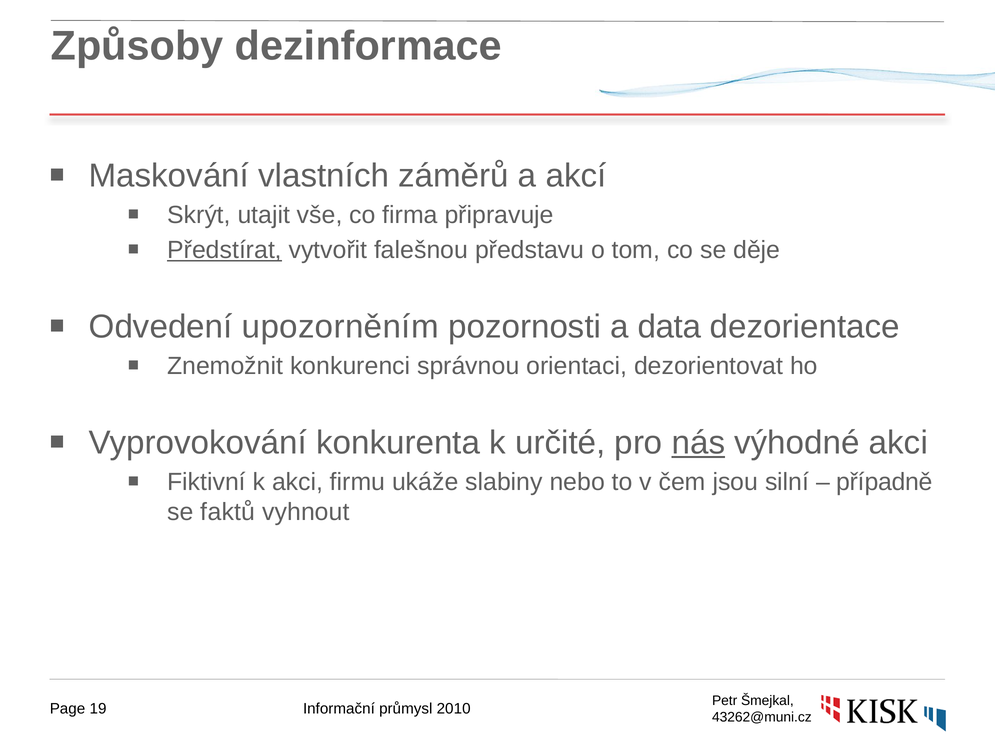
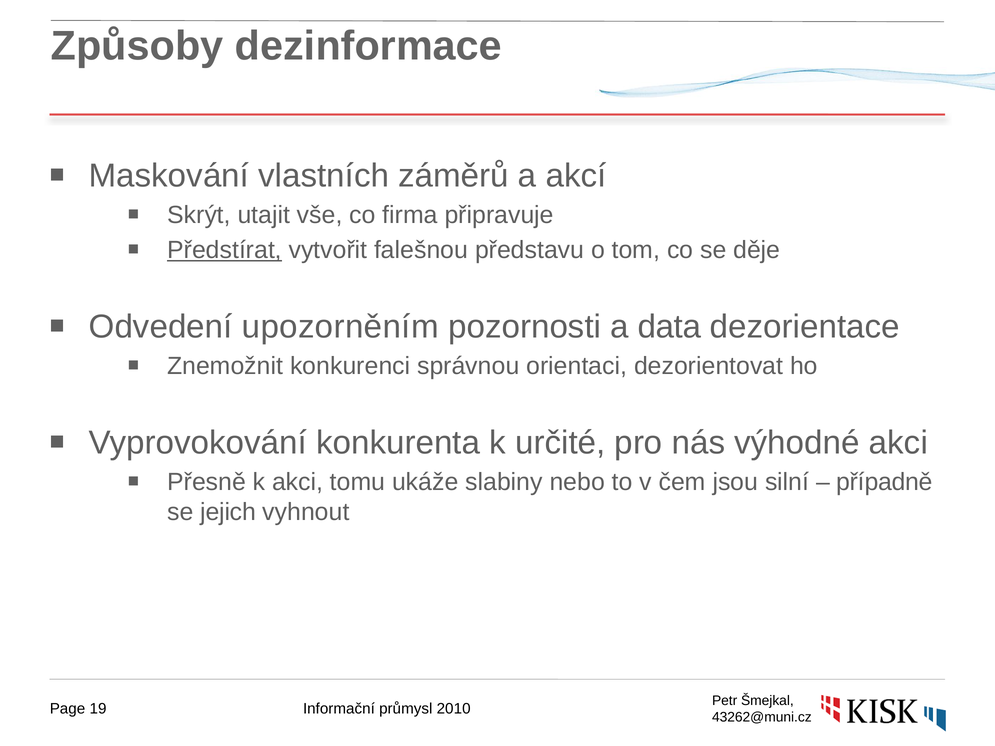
nás underline: present -> none
Fiktivní: Fiktivní -> Přesně
firmu: firmu -> tomu
faktů: faktů -> jejich
